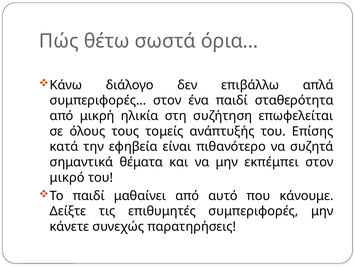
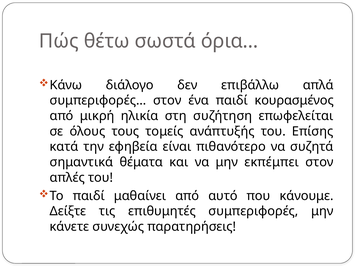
σταθερότητα: σταθερότητα -> κουρασμένος
μικρό: μικρό -> απλές
